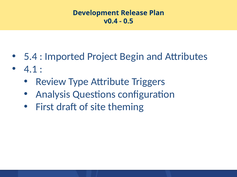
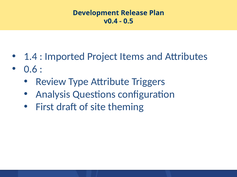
5.4: 5.4 -> 1.4
Begin: Begin -> Items
4.1: 4.1 -> 0.6
